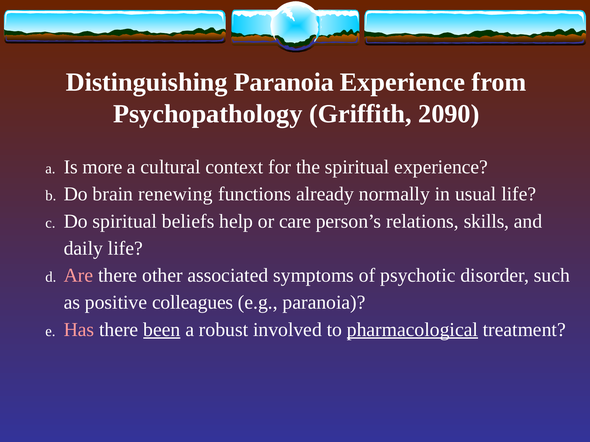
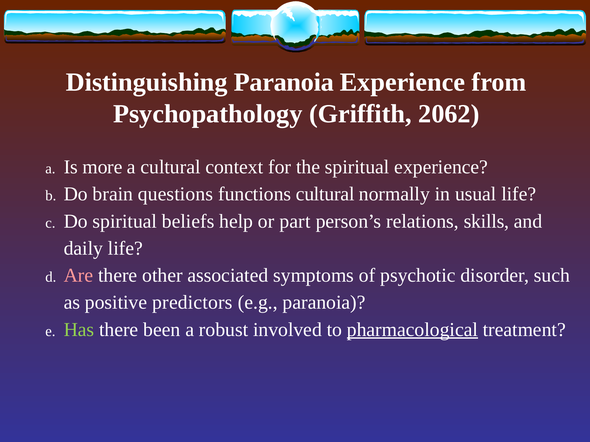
2090: 2090 -> 2062
renewing: renewing -> questions
functions already: already -> cultural
care: care -> part
colleagues: colleagues -> predictors
Has colour: pink -> light green
been underline: present -> none
